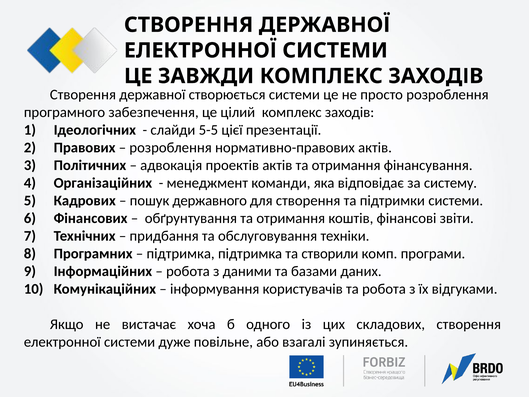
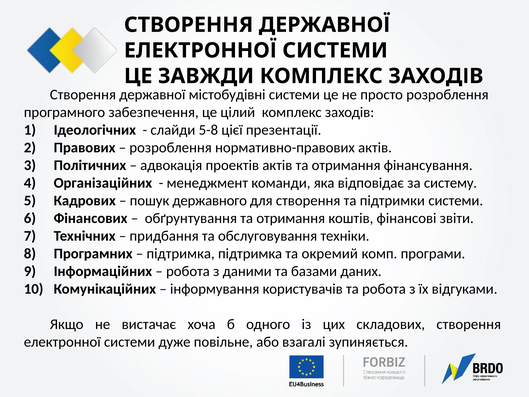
створюється: створюється -> містобудівні
5-5: 5-5 -> 5-8
створили: створили -> окремий
